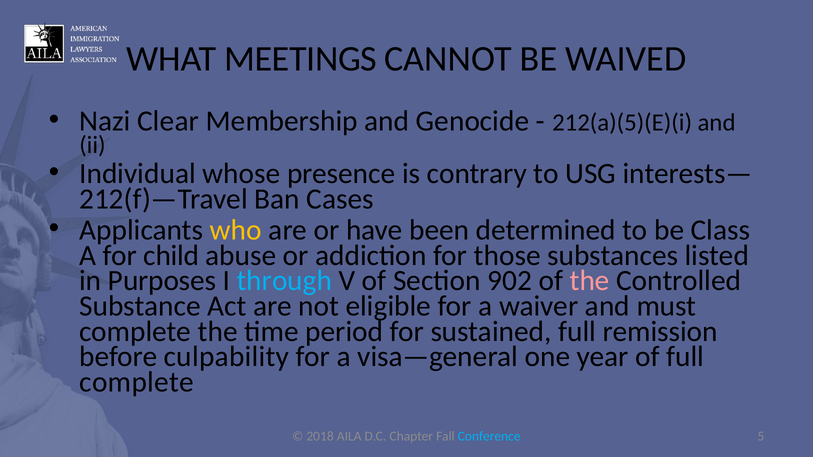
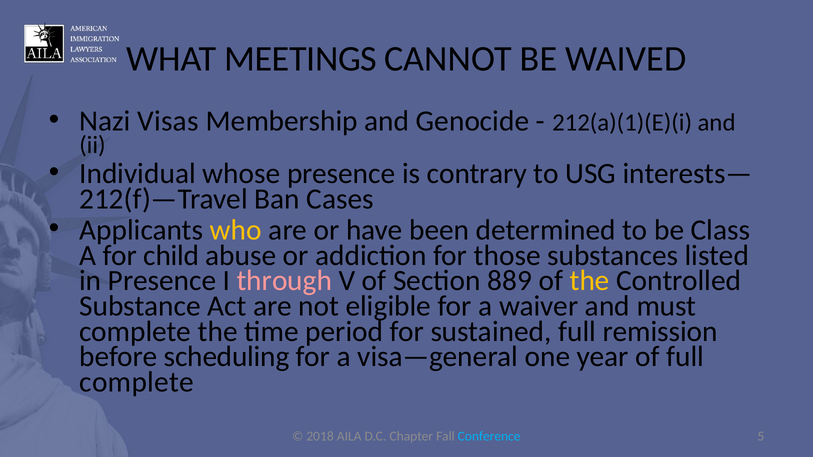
Clear: Clear -> Visas
212(a)(5)(E)(i: 212(a)(5)(E)(i -> 212(a)(1)(E)(i
in Purposes: Purposes -> Presence
through colour: light blue -> pink
902: 902 -> 889
the at (590, 281) colour: pink -> yellow
culpability: culpability -> scheduling
